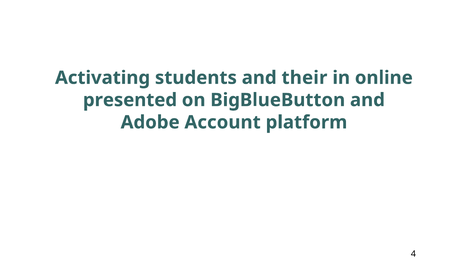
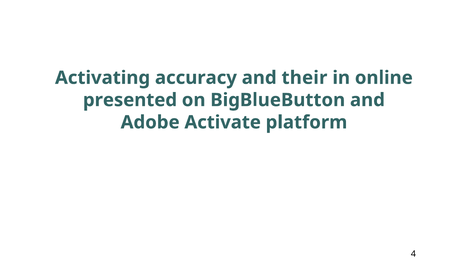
students: students -> accuracy
Account: Account -> Activate
